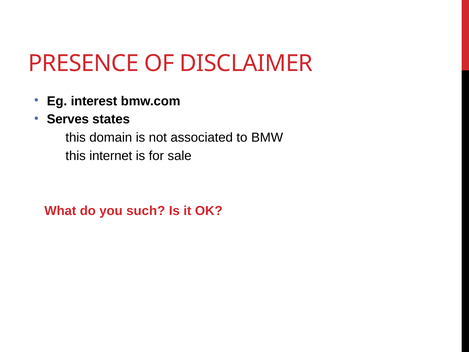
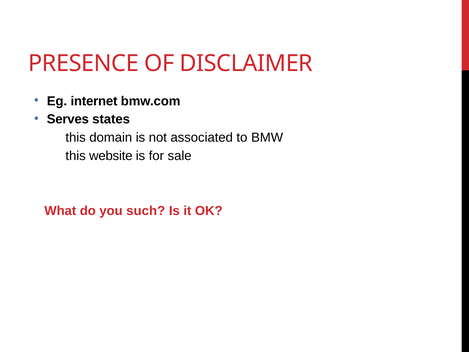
interest: interest -> internet
internet: internet -> website
